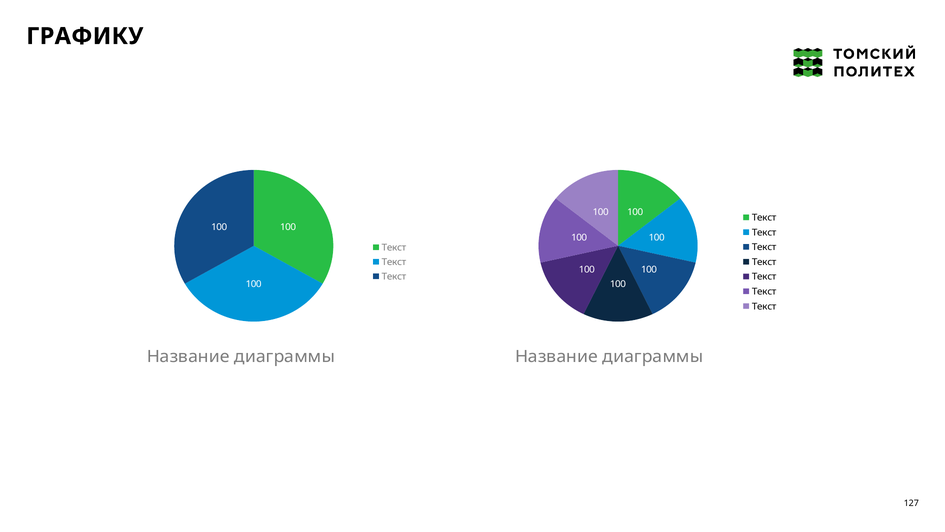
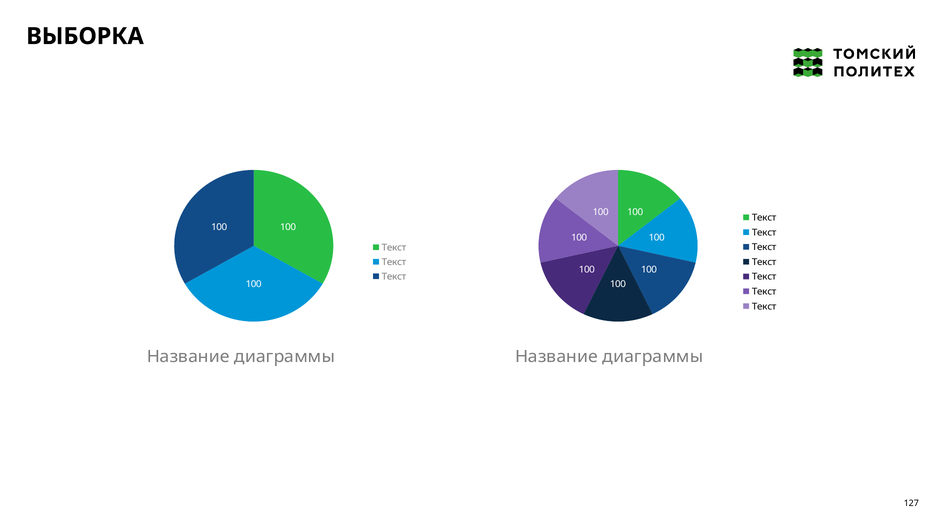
ГРАФИКУ: ГРАФИКУ -> ВЫБОРКА
